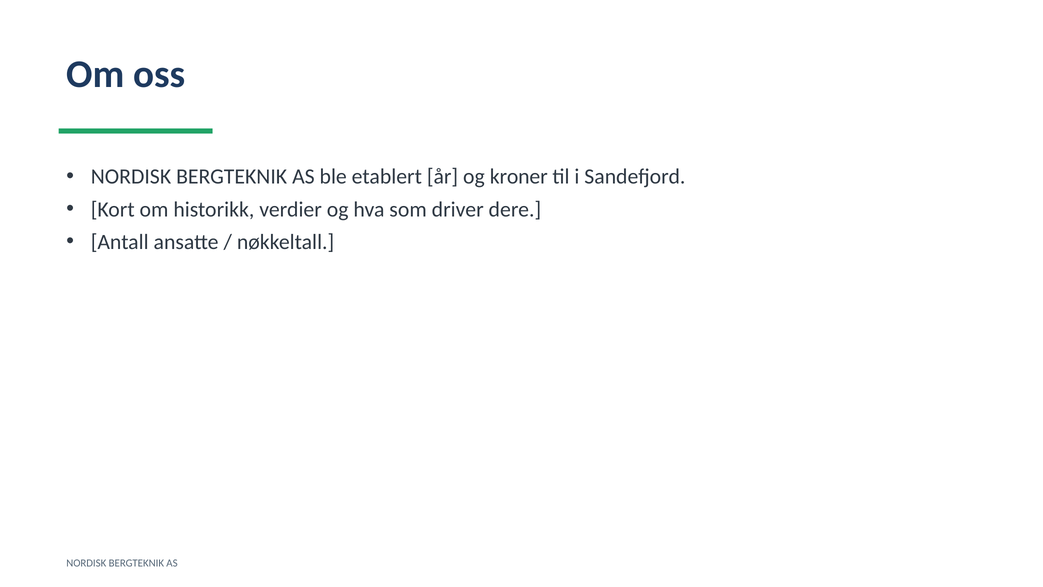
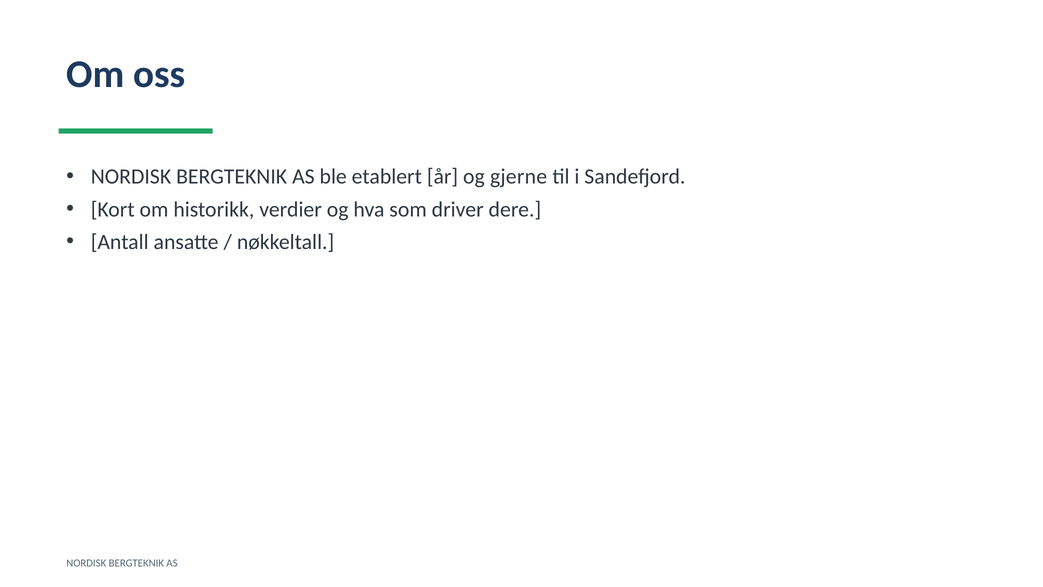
kroner: kroner -> gjerne
